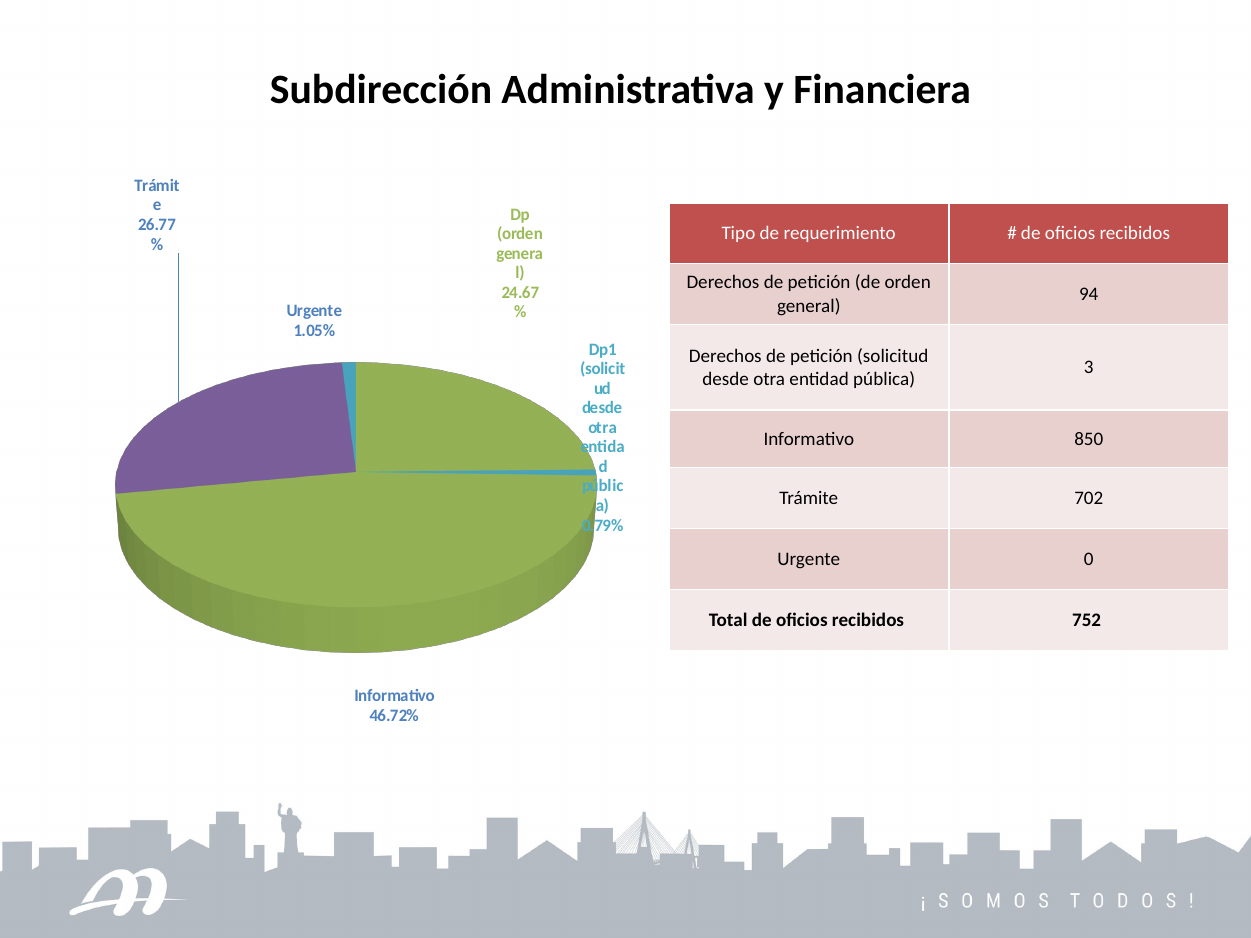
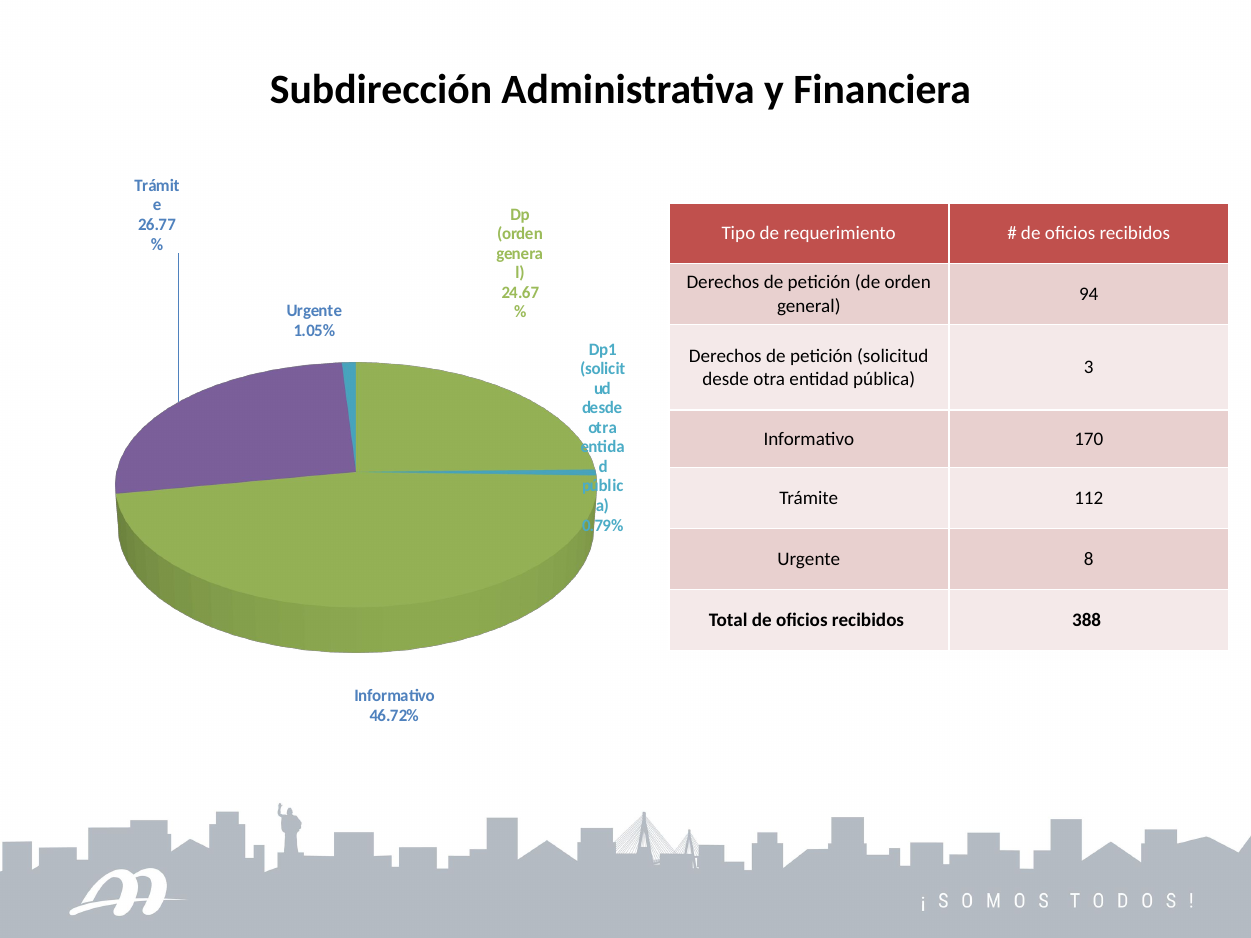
850: 850 -> 170
702: 702 -> 112
0: 0 -> 8
752: 752 -> 388
